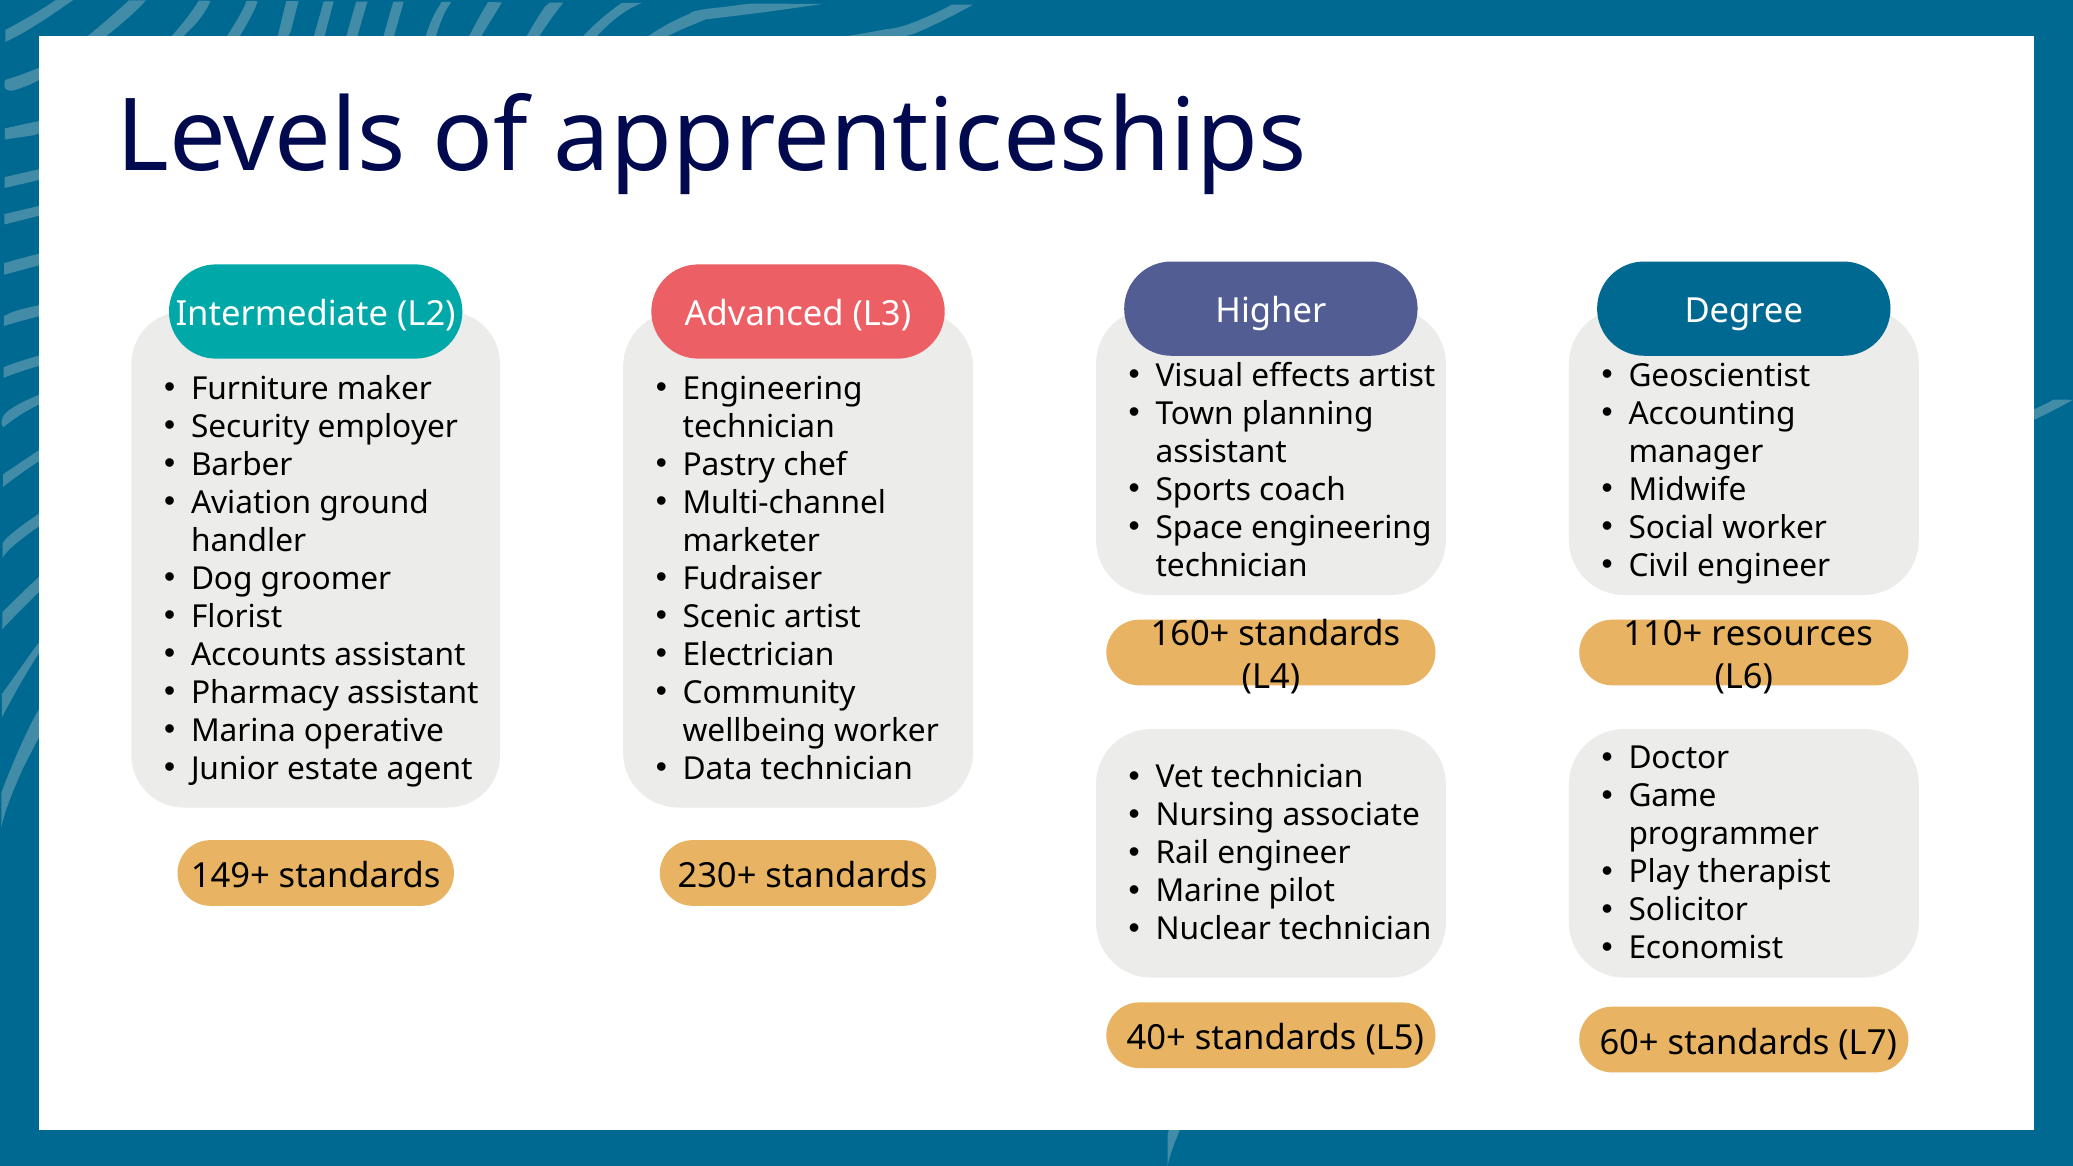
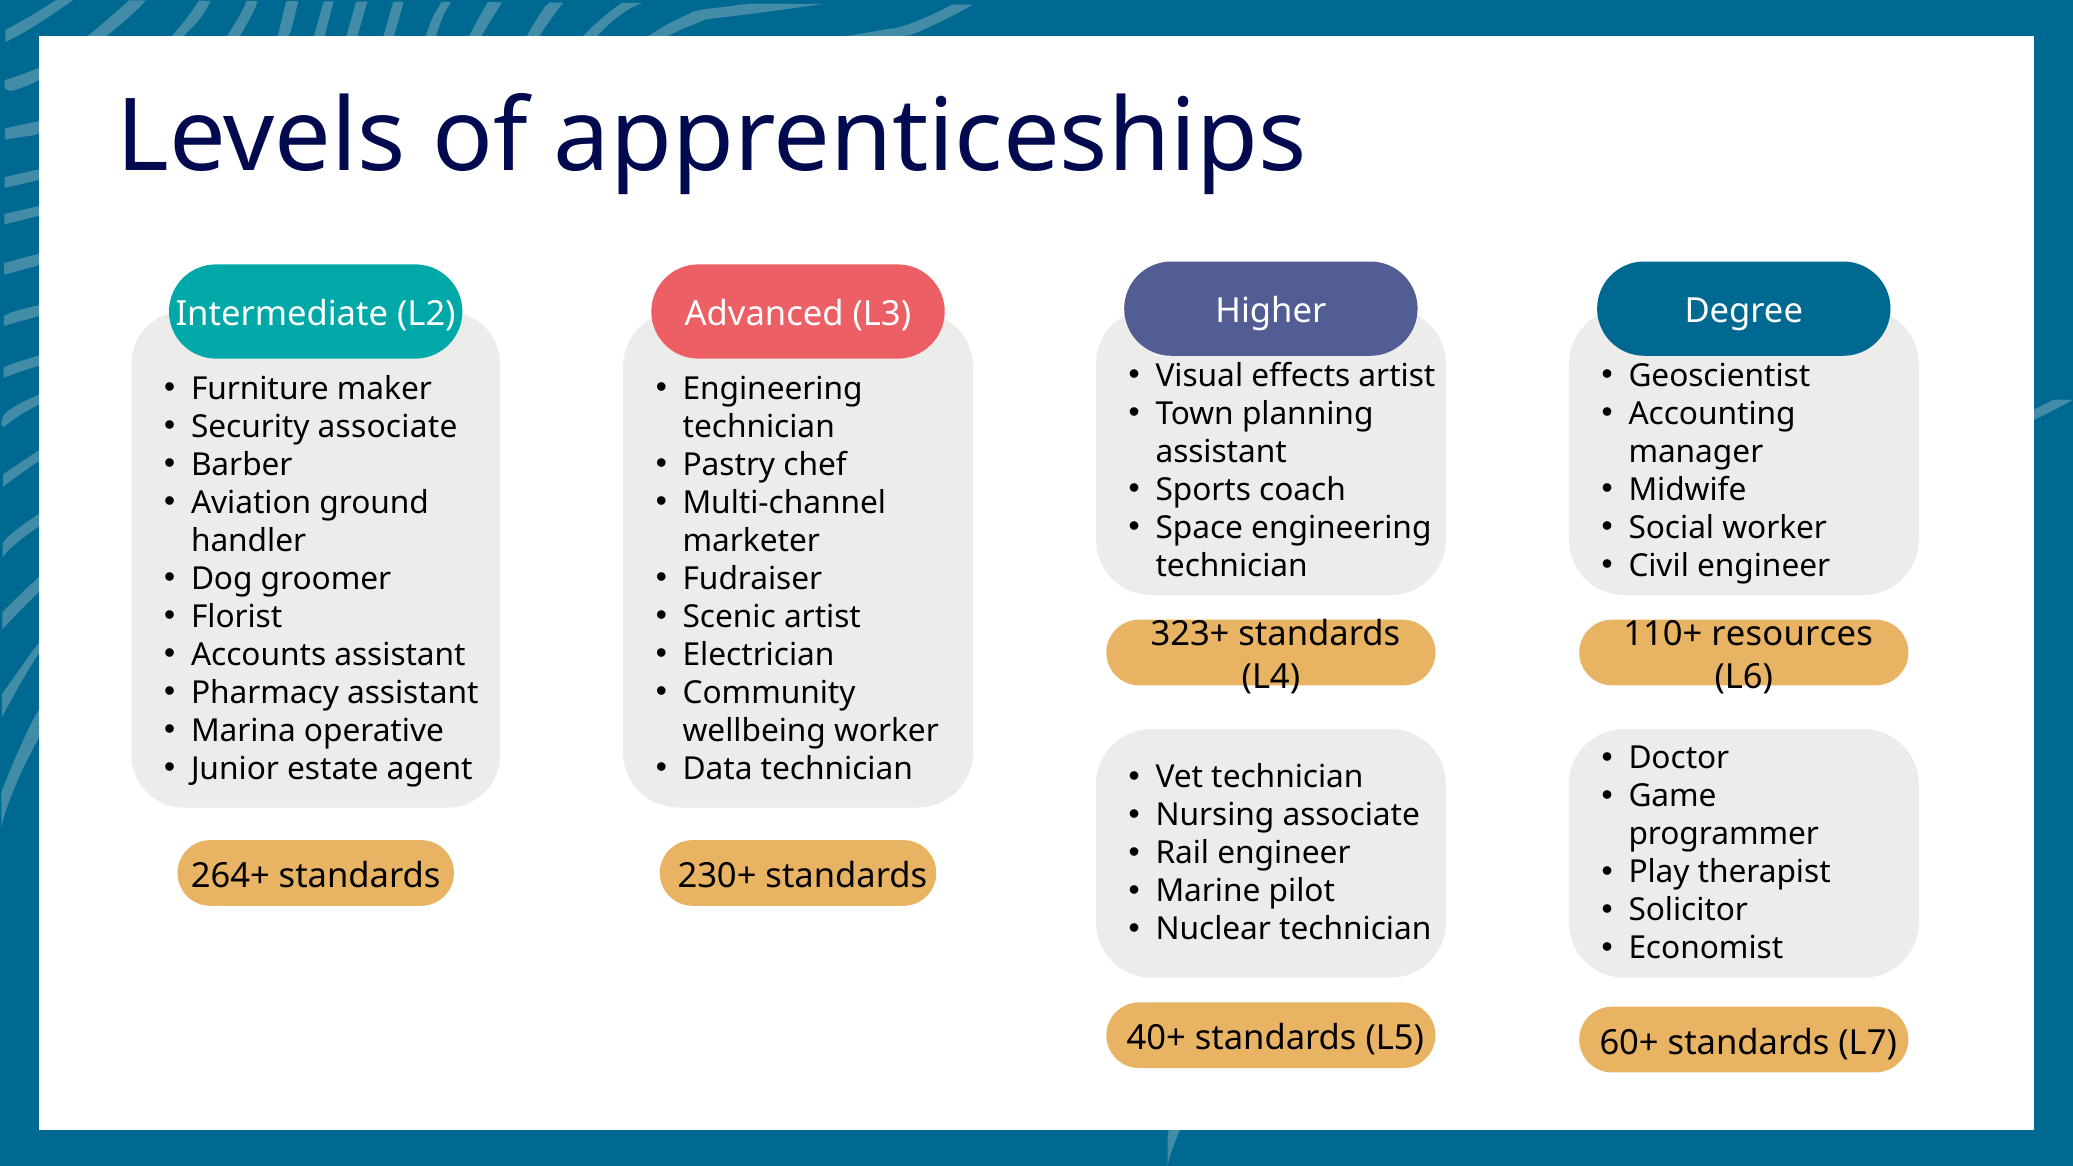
Security employer: employer -> associate
160+: 160+ -> 323+
149+: 149+ -> 264+
